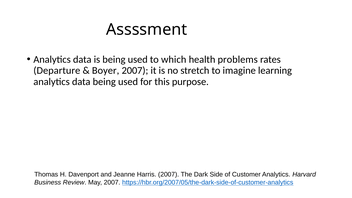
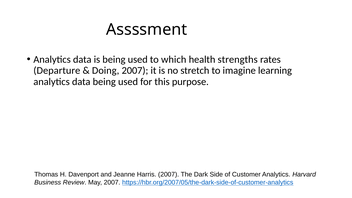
problems: problems -> strengths
Boyer: Boyer -> Doing
